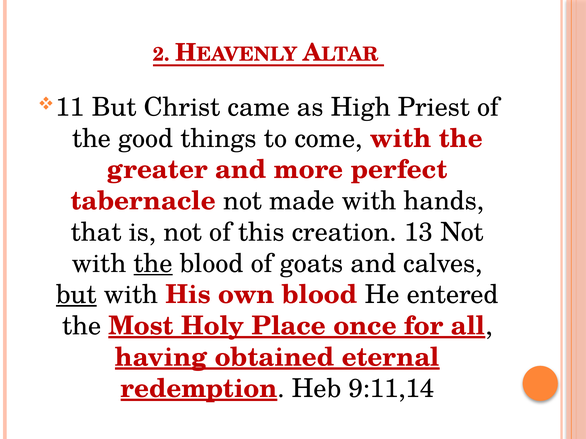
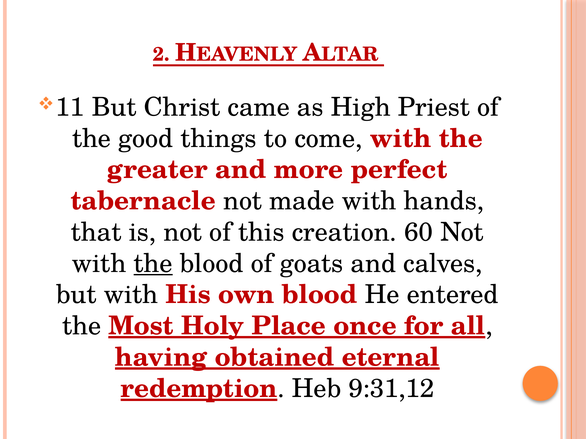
13: 13 -> 60
but at (76, 295) underline: present -> none
9:11,14: 9:11,14 -> 9:31,12
